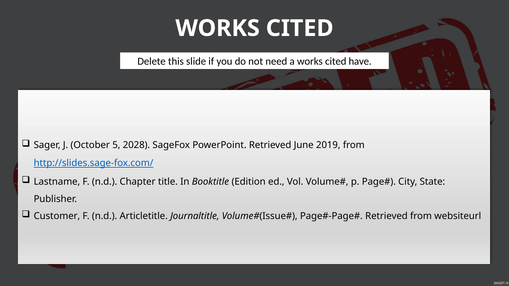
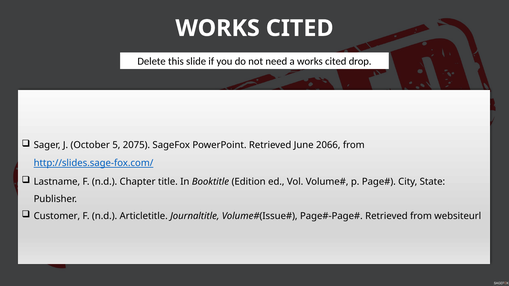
have: have -> drop
2028: 2028 -> 2075
2019: 2019 -> 2066
